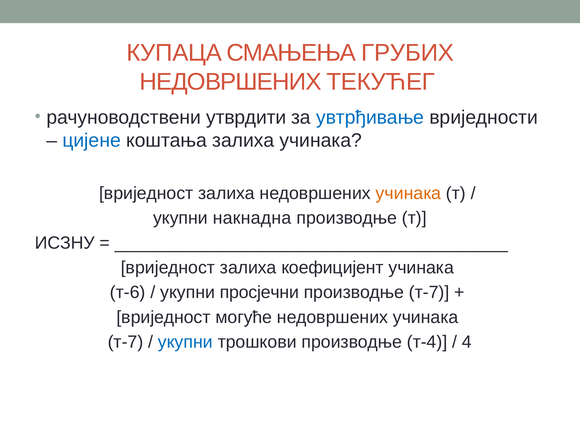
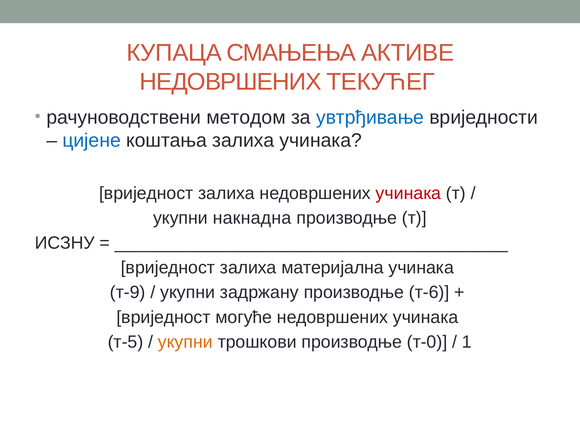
ГРУБИХ: ГРУБИХ -> АКТИВЕ
утврдити: утврдити -> методом
учинака at (408, 193) colour: orange -> red
коефицијент: коефицијент -> материјална
т-6: т-6 -> т-9
просјечни: просјечни -> задржану
производње т-7: т-7 -> т-6
т-7 at (126, 342): т-7 -> т-5
укупни at (185, 342) colour: blue -> orange
т-4: т-4 -> т-0
4: 4 -> 1
